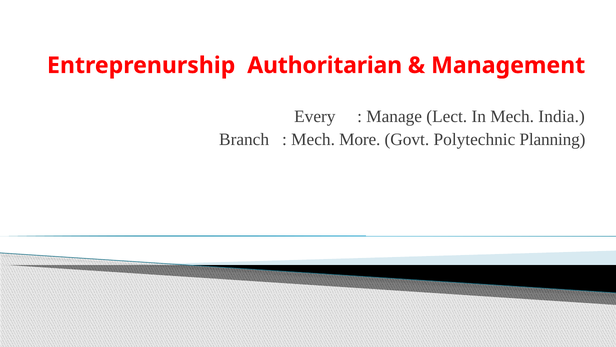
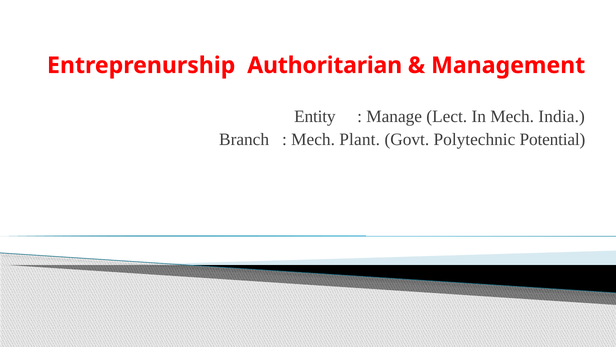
Every: Every -> Entity
More: More -> Plant
Planning: Planning -> Potential
